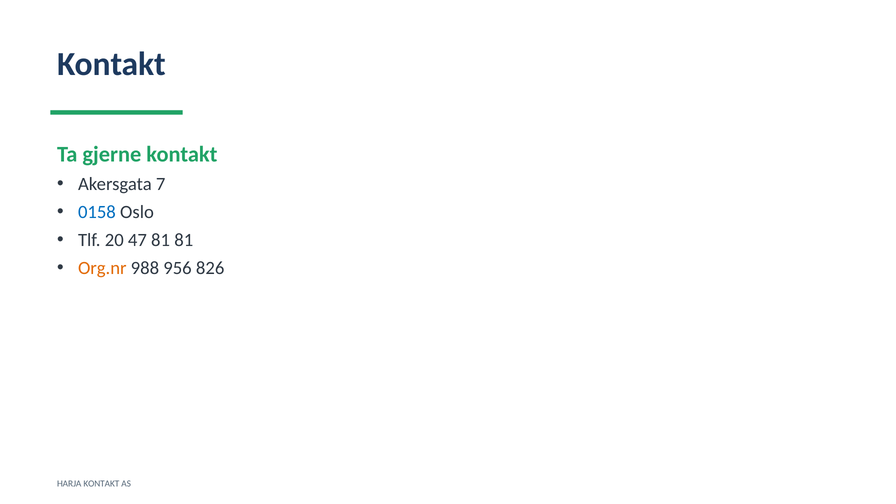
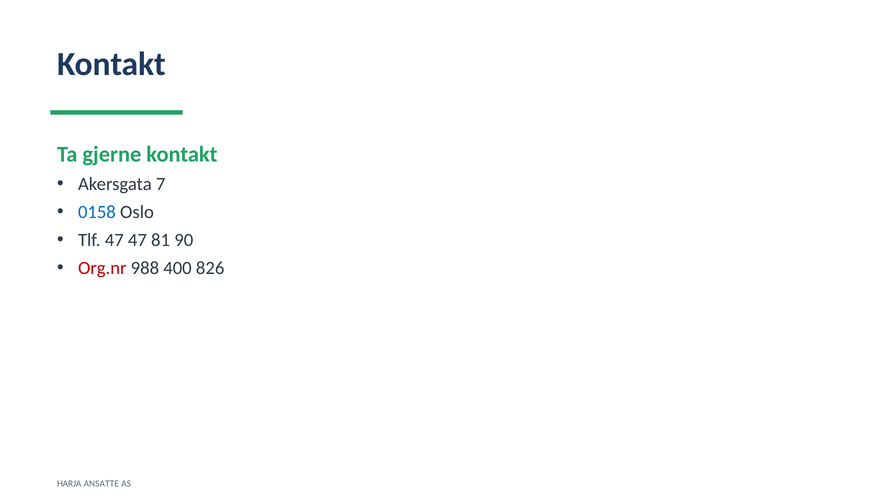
Tlf 20: 20 -> 47
81 81: 81 -> 90
Org.nr colour: orange -> red
956: 956 -> 400
HARJA KONTAKT: KONTAKT -> ANSATTE
